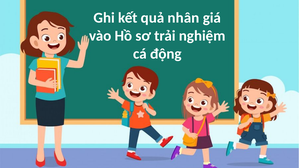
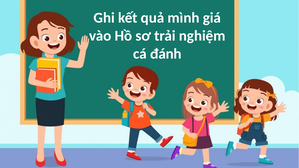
nhân: nhân -> mình
động: động -> đánh
